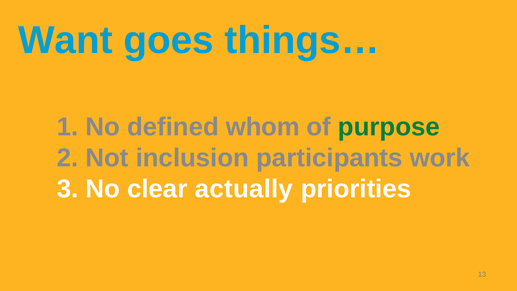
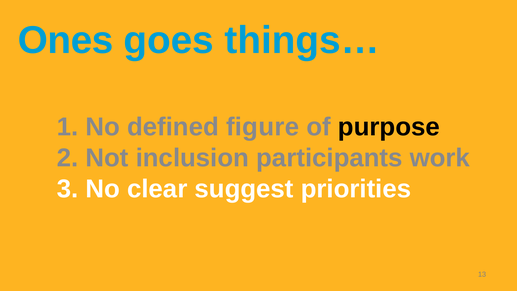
Want: Want -> Ones
whom: whom -> figure
purpose colour: green -> black
actually: actually -> suggest
